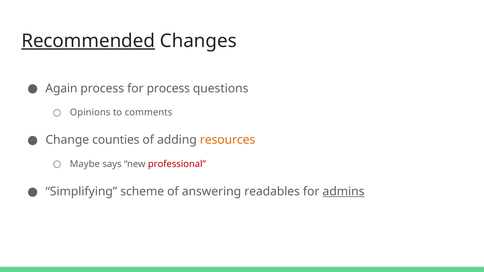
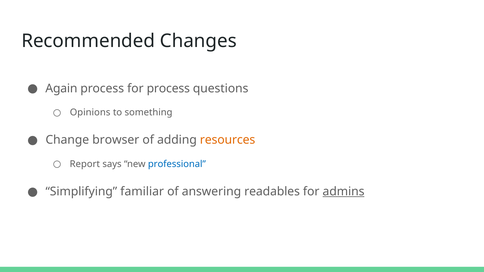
Recommended underline: present -> none
comments: comments -> something
counties: counties -> browser
Maybe: Maybe -> Report
professional colour: red -> blue
scheme: scheme -> familiar
